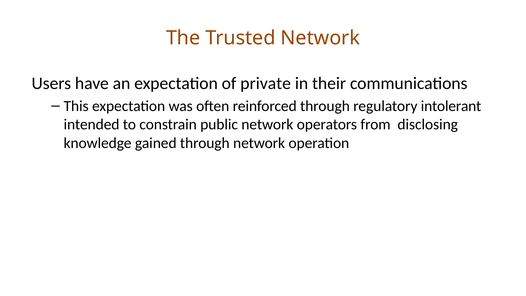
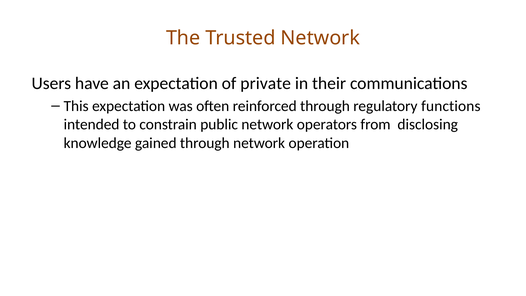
intolerant: intolerant -> functions
